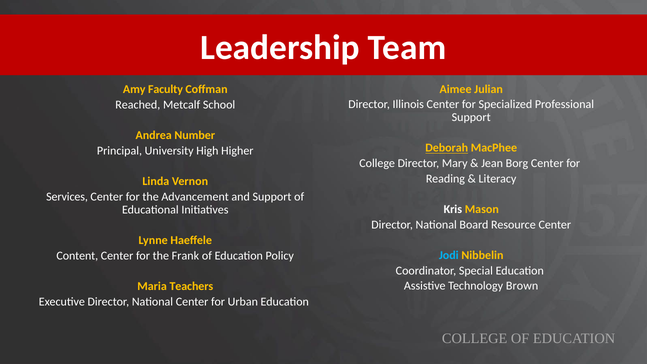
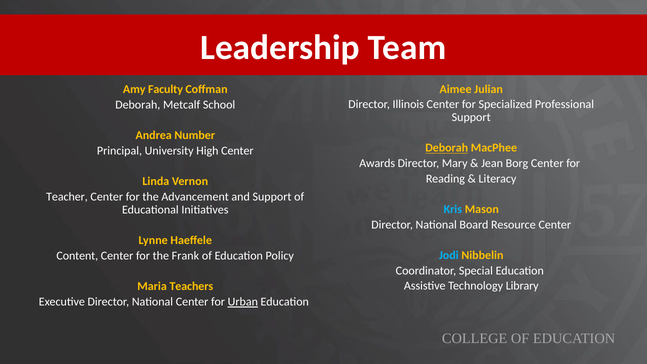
Reached at (138, 105): Reached -> Deborah
High Higher: Higher -> Center
College at (377, 163): College -> Awards
Services: Services -> Teacher
Kris colour: white -> light blue
Brown: Brown -> Library
Urban underline: none -> present
